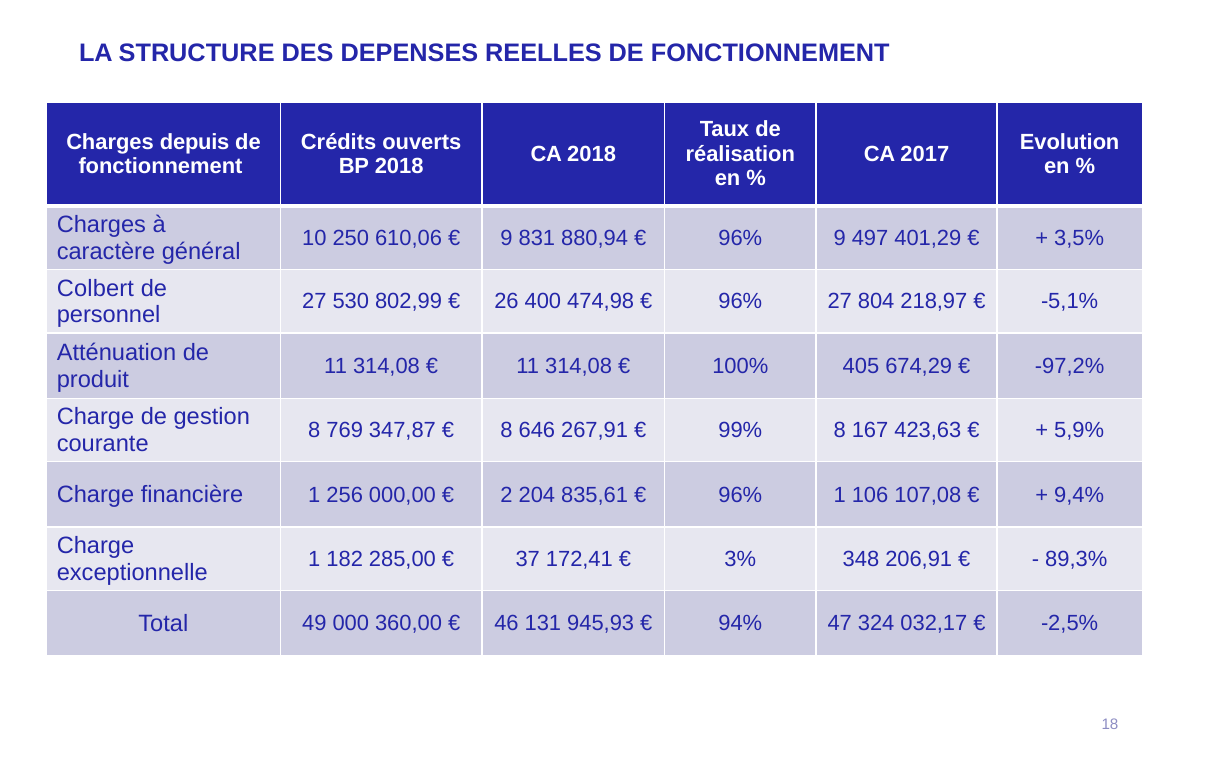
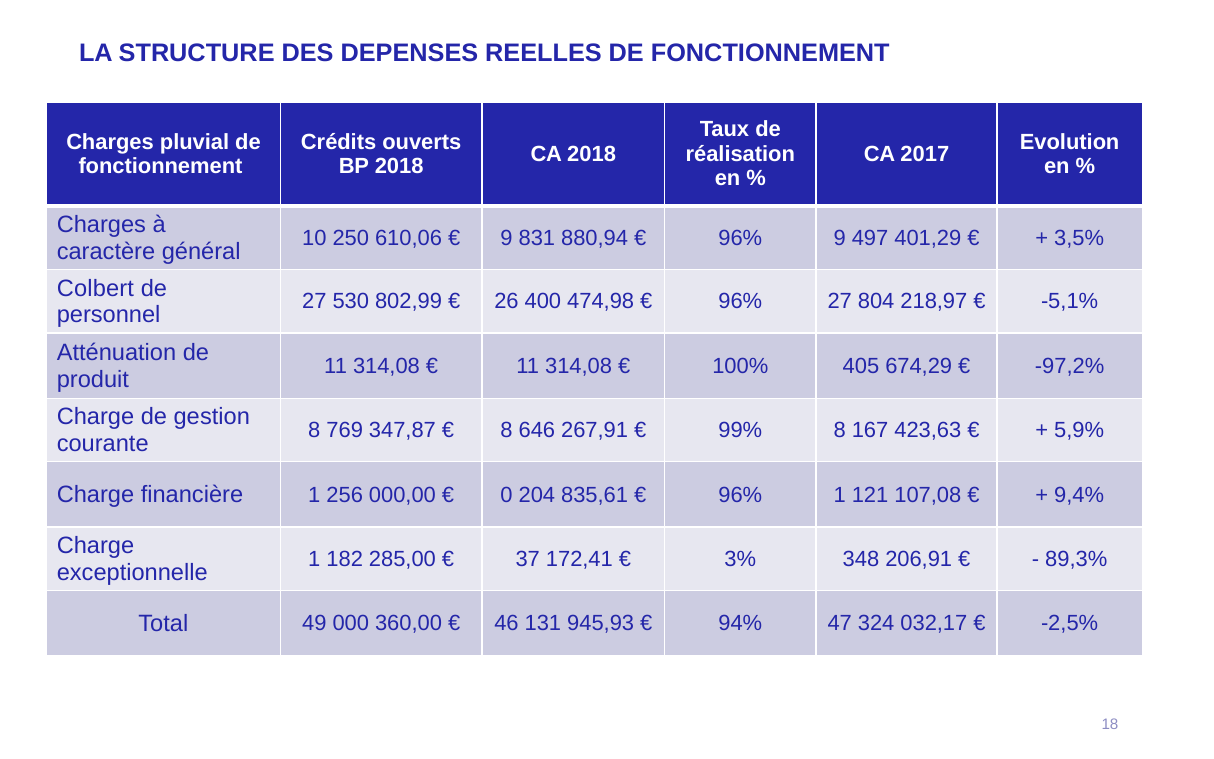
depuis: depuis -> pluvial
2: 2 -> 0
106: 106 -> 121
